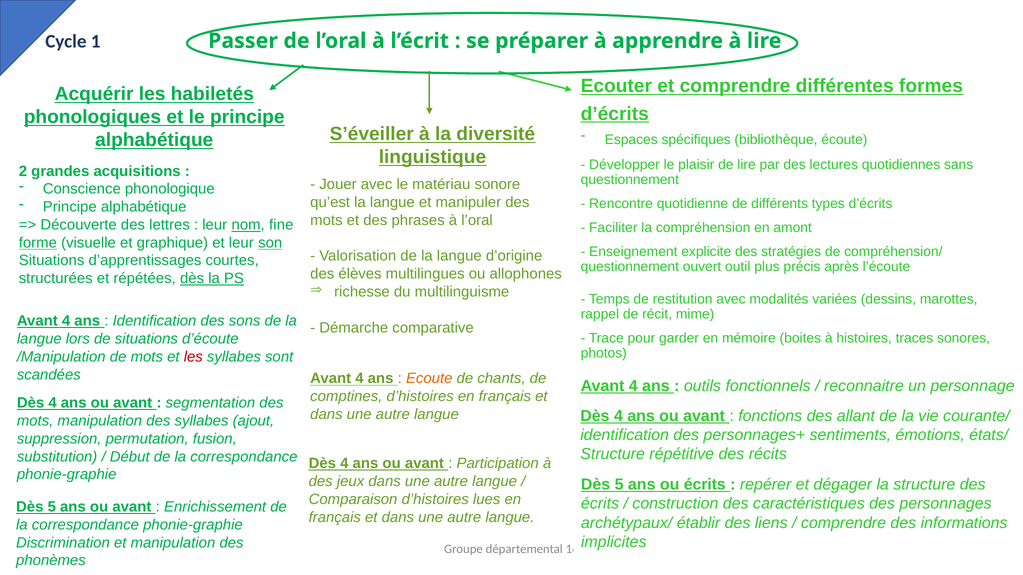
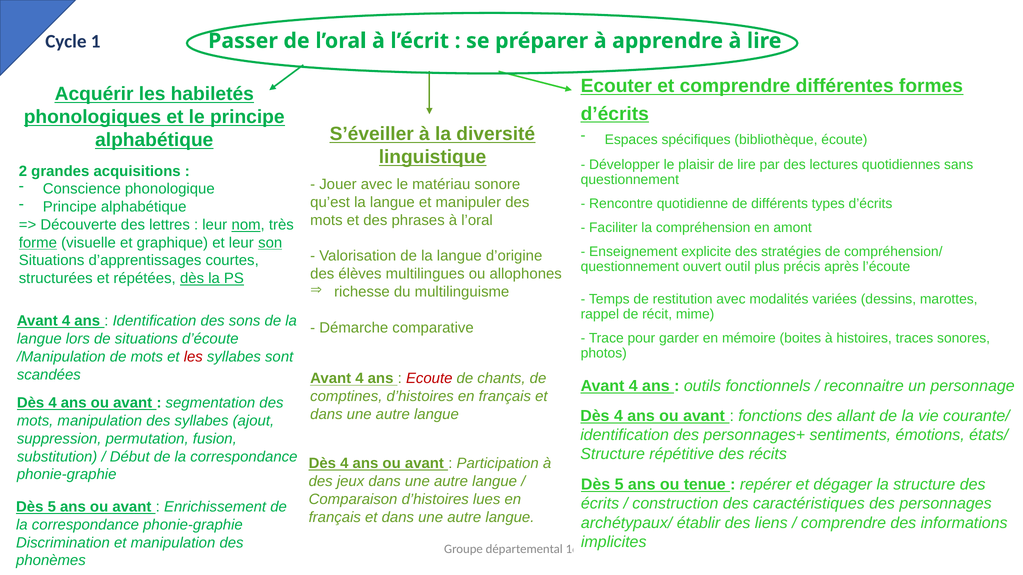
fine: fine -> très
Ecoute colour: orange -> red
ou écrits: écrits -> tenue
